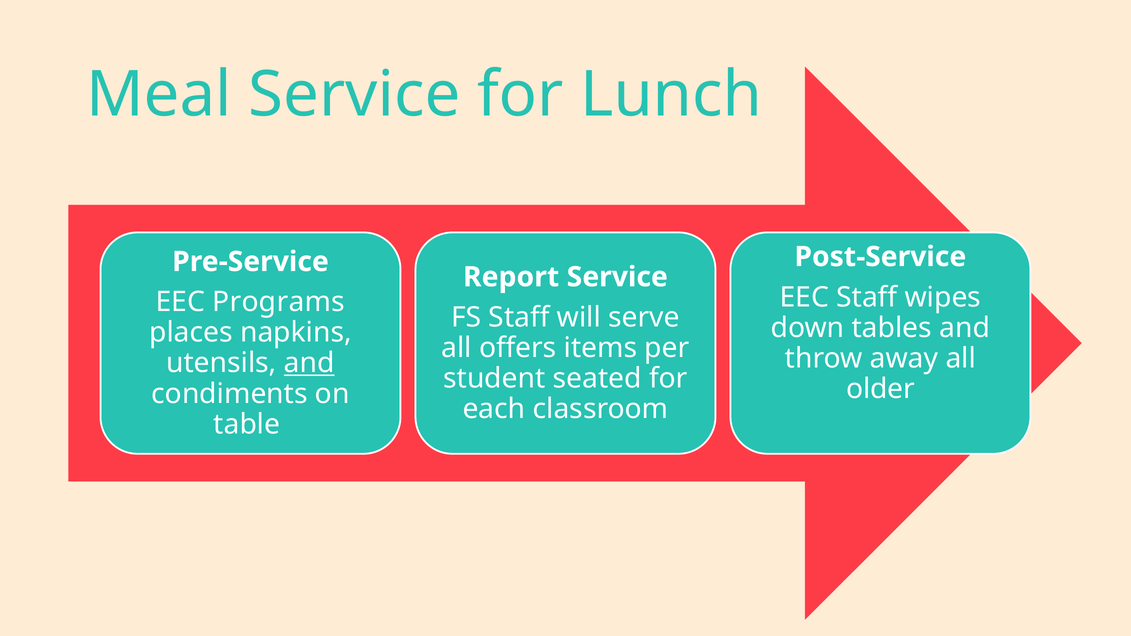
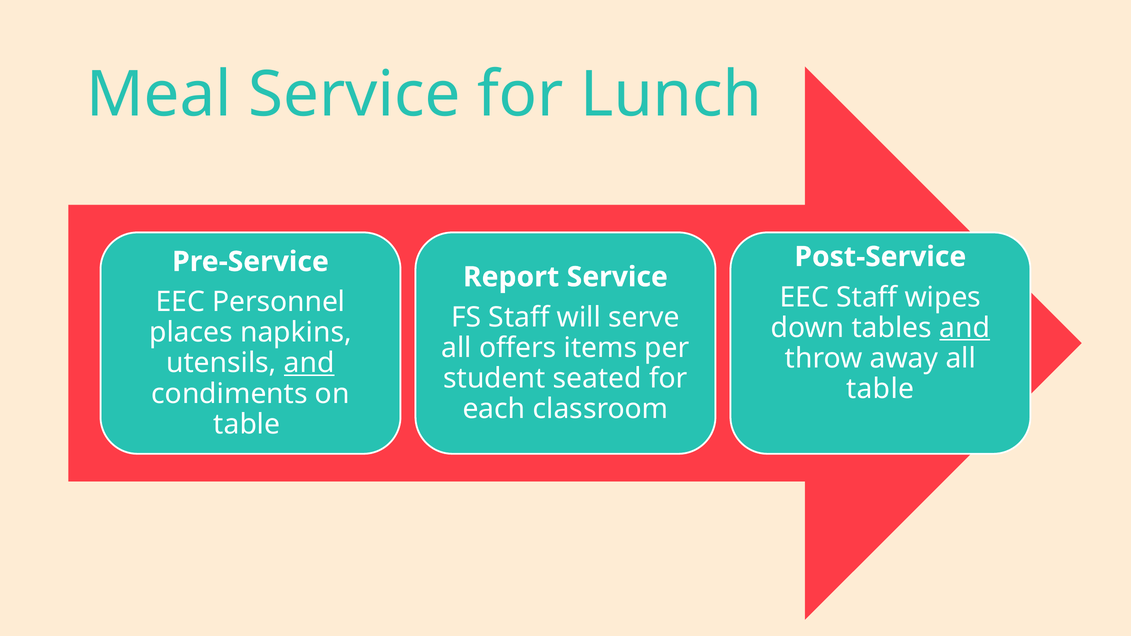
Programs: Programs -> Personnel
and at (965, 328) underline: none -> present
older at (881, 389): older -> table
